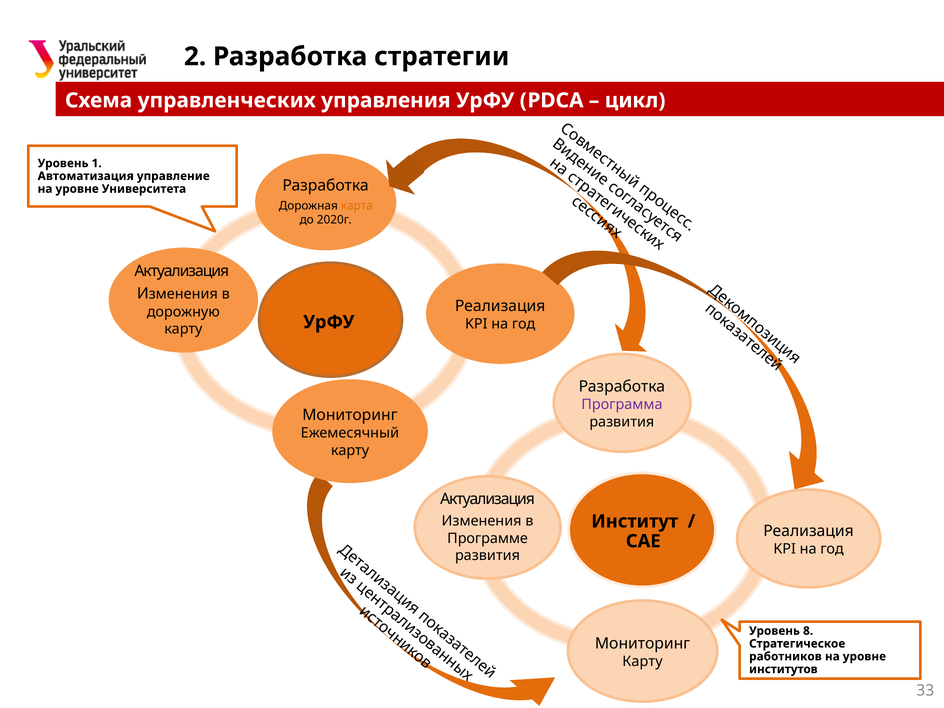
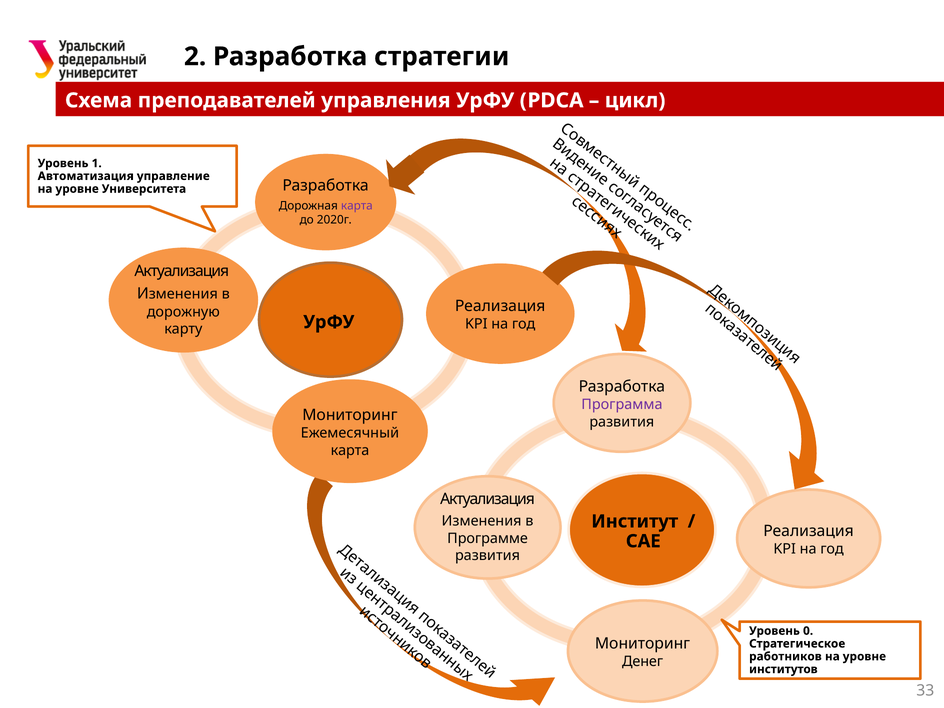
управленческих: управленческих -> преподавателей
карта at (357, 206) colour: orange -> purple
карту at (350, 450): карту -> карта
8: 8 -> 0
Карту at (642, 661): Карту -> Денег
